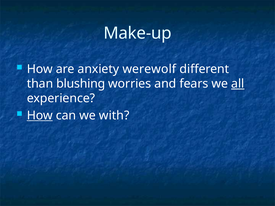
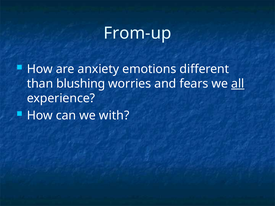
Make-up: Make-up -> From-up
werewolf: werewolf -> emotions
How at (40, 116) underline: present -> none
